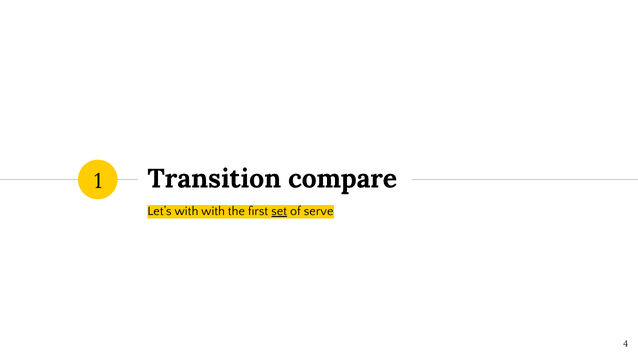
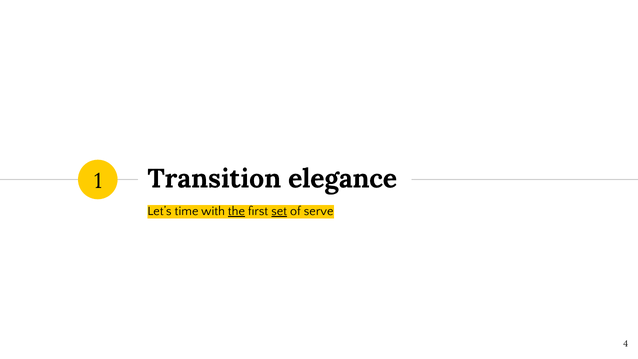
compare: compare -> elegance
Let’s with: with -> time
the underline: none -> present
